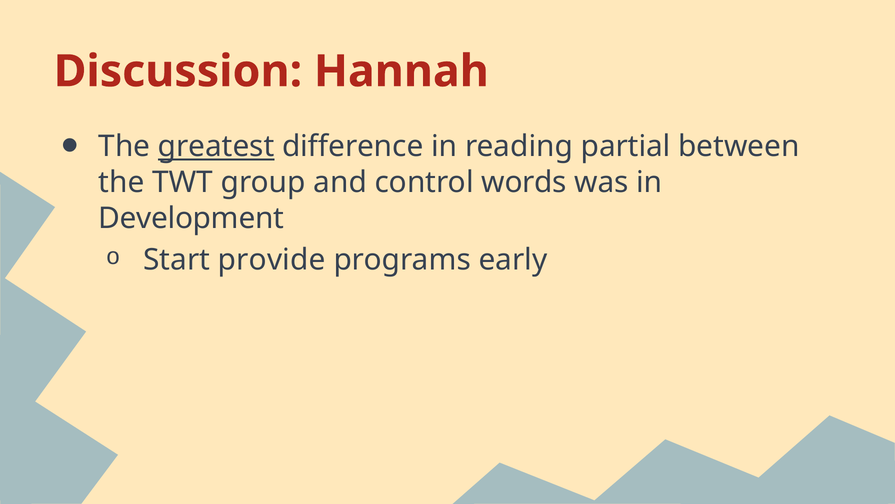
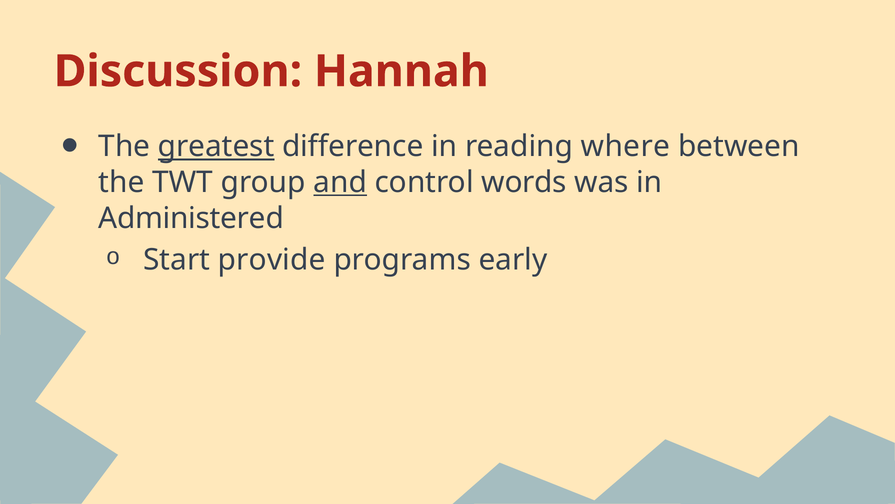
partial: partial -> where
and underline: none -> present
Development: Development -> Administered
